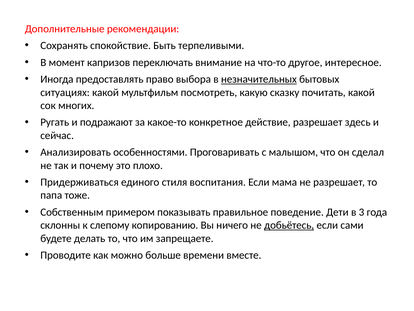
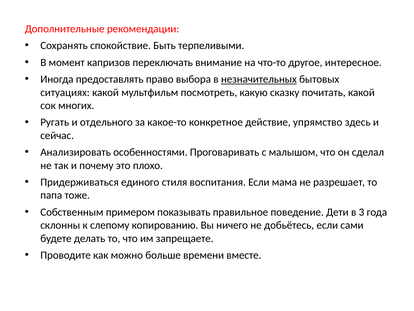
подражают: подражают -> отдельного
действие разрешает: разрешает -> упрямство
добьётесь underline: present -> none
